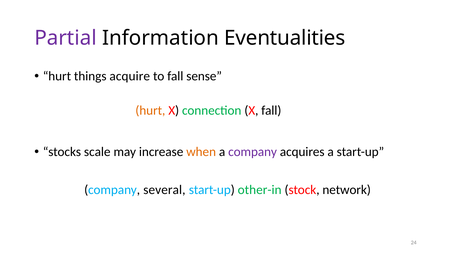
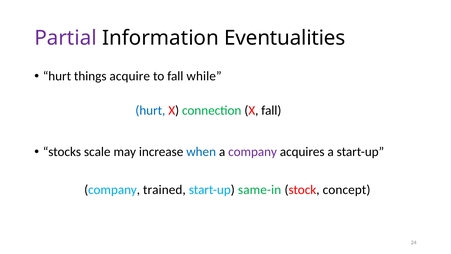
sense: sense -> while
hurt at (150, 111) colour: orange -> blue
when colour: orange -> blue
several: several -> trained
other-in: other-in -> same-in
network: network -> concept
